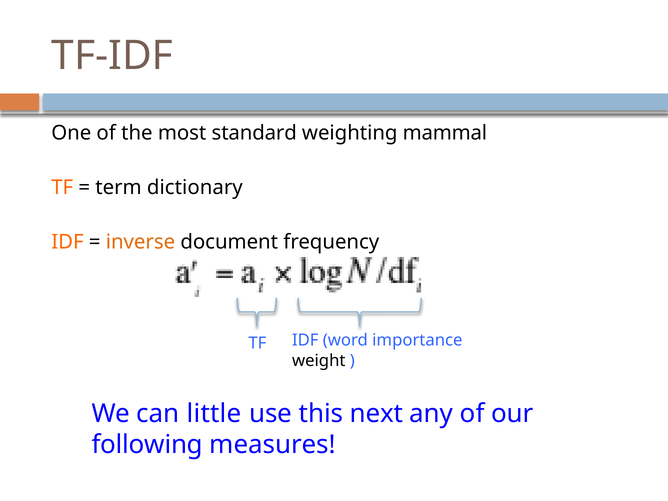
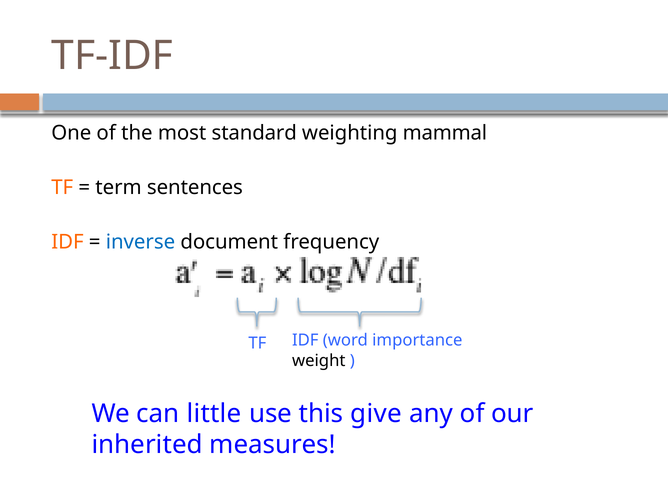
dictionary: dictionary -> sentences
inverse colour: orange -> blue
next: next -> give
following: following -> inherited
